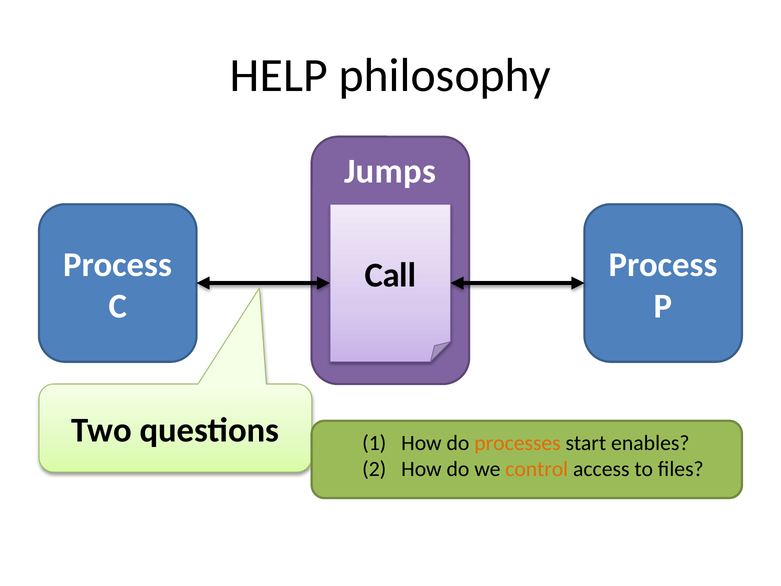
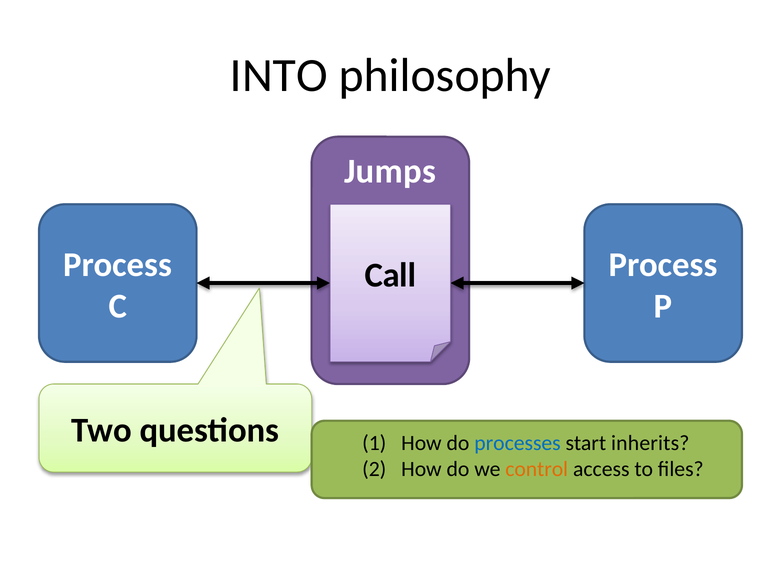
HELP: HELP -> INTO
processes colour: orange -> blue
enables: enables -> inherits
